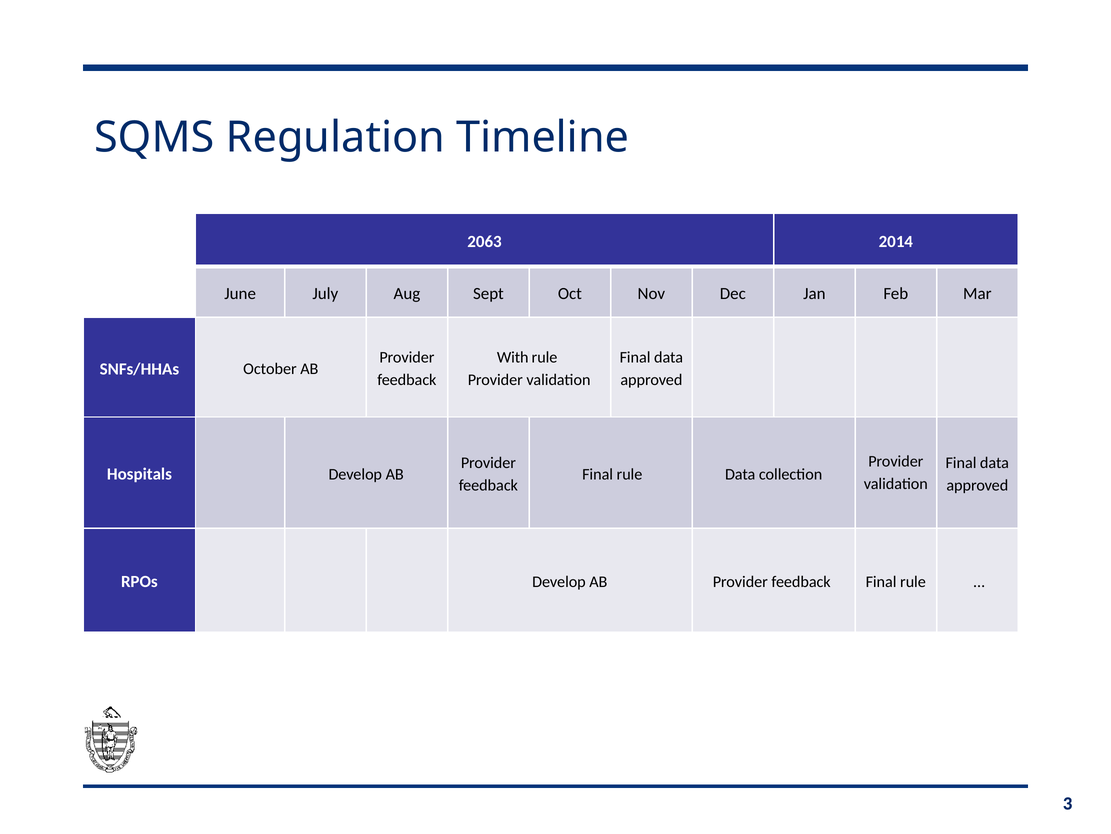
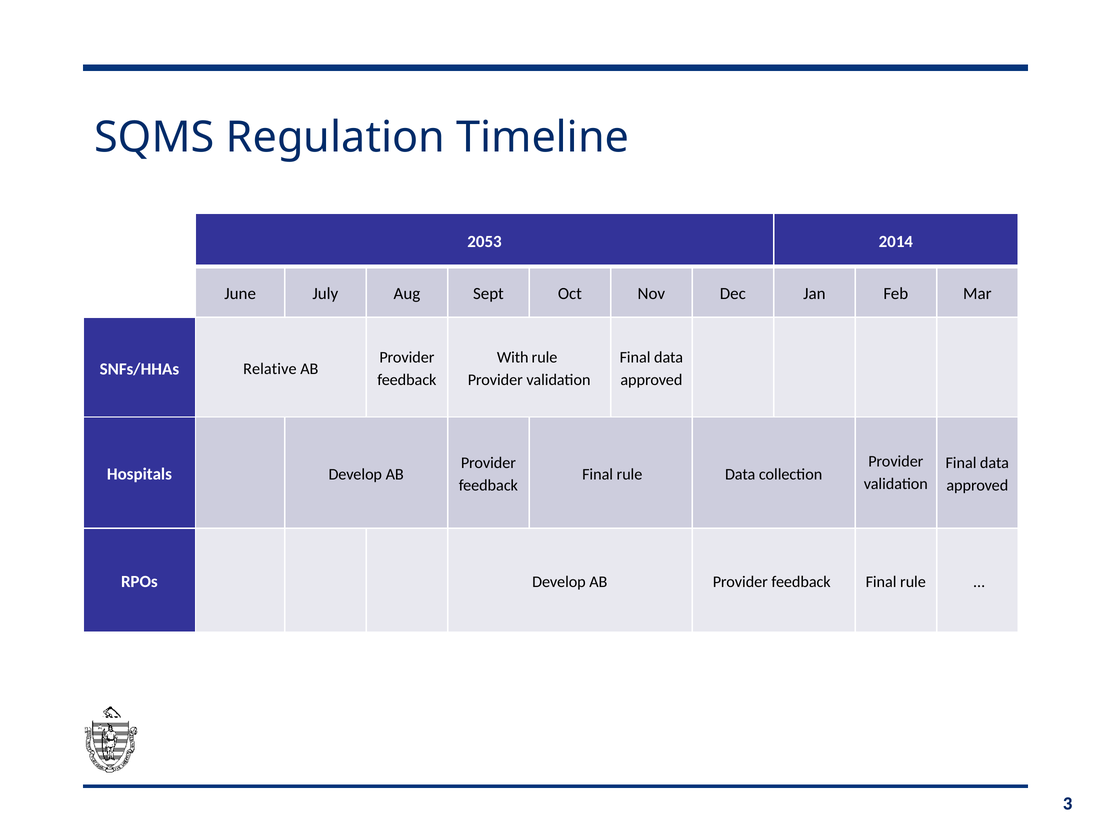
2063: 2063 -> 2053
October: October -> Relative
